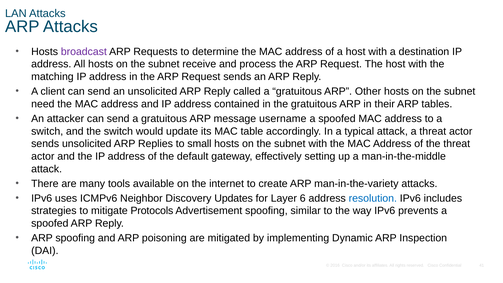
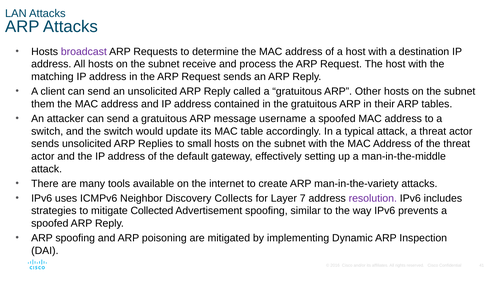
need: need -> them
Updates: Updates -> Collects
6: 6 -> 7
resolution colour: blue -> purple
Protocols: Protocols -> Collected
